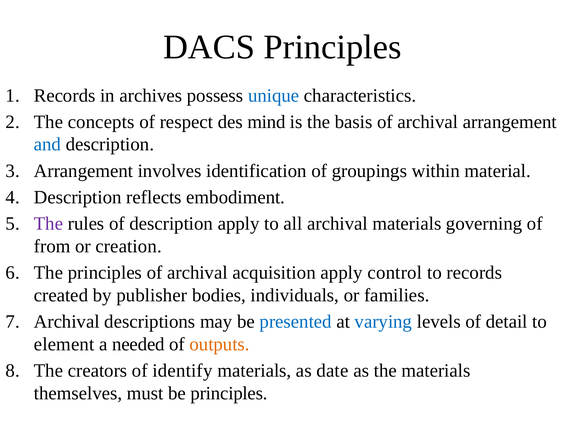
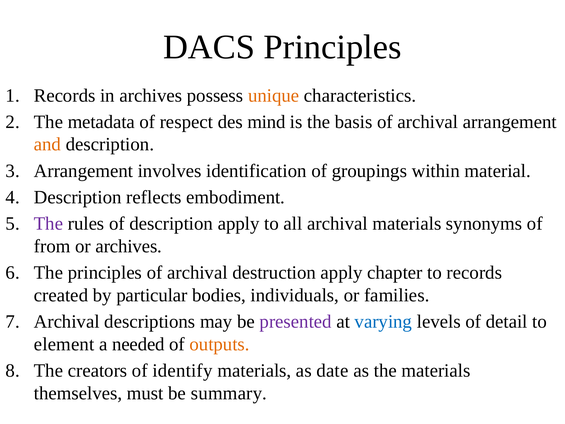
unique colour: blue -> orange
concepts: concepts -> metadata
and colour: blue -> orange
governing: governing -> synonyms
or creation: creation -> archives
acquisition: acquisition -> destruction
control: control -> chapter
publisher: publisher -> particular
presented colour: blue -> purple
be principles: principles -> summary
